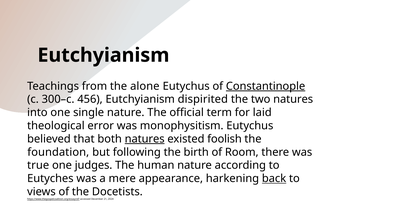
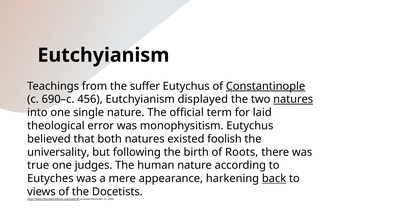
alone: alone -> suffer
300–c: 300–c -> 690–c
dispirited: dispirited -> displayed
natures at (293, 99) underline: none -> present
natures at (145, 139) underline: present -> none
foundation: foundation -> universality
Room: Room -> Roots
